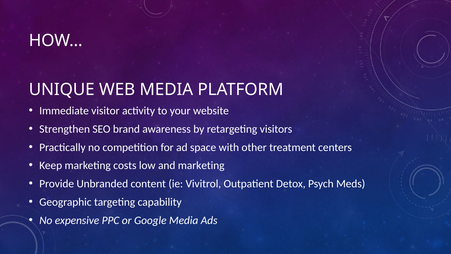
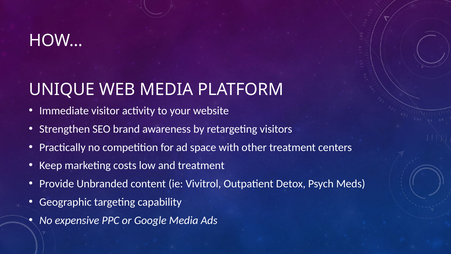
and marketing: marketing -> treatment
